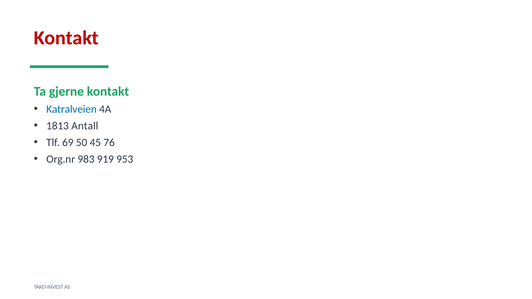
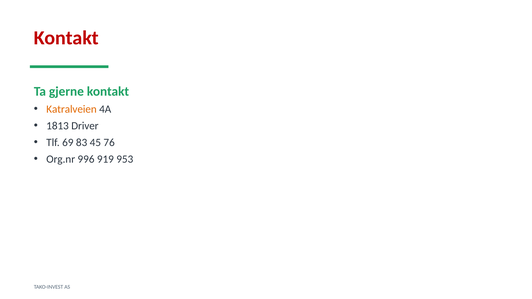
Katralveien colour: blue -> orange
Antall: Antall -> Driver
50: 50 -> 83
983: 983 -> 996
